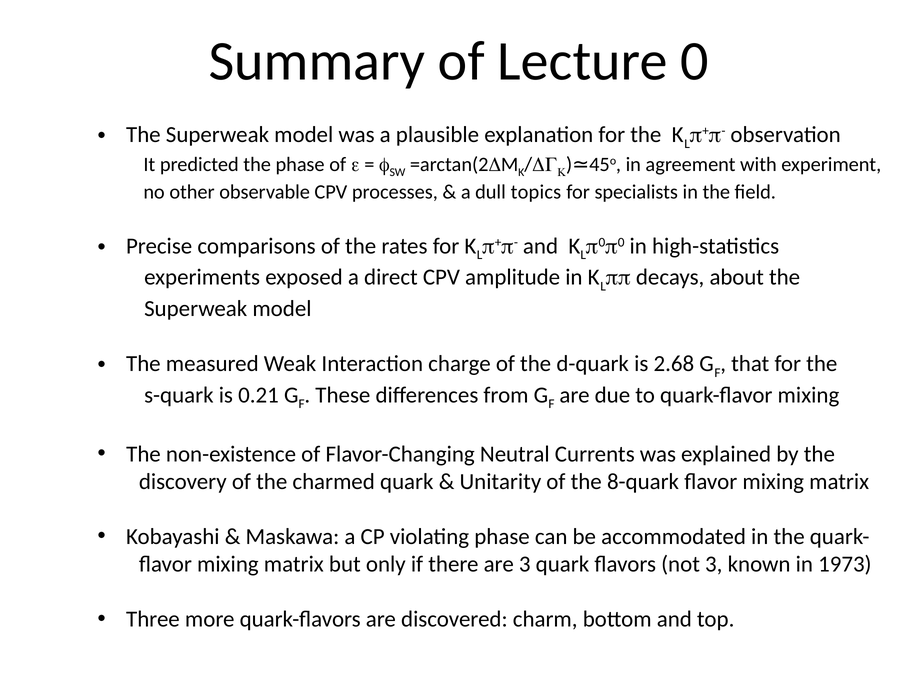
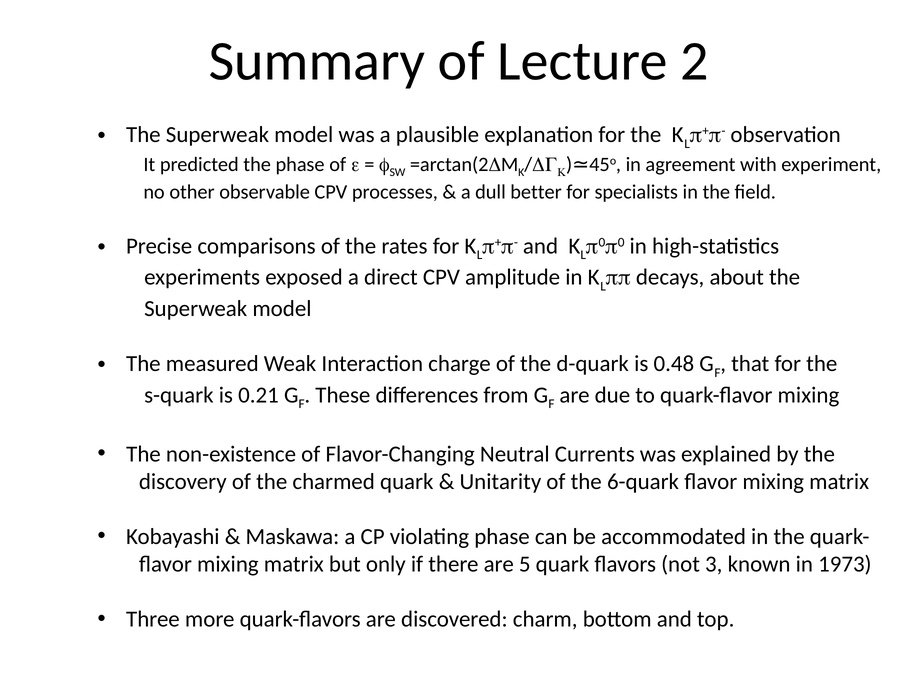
0: 0 -> 2
topics: topics -> better
2.68: 2.68 -> 0.48
8-quark: 8-quark -> 6-quark
are 3: 3 -> 5
